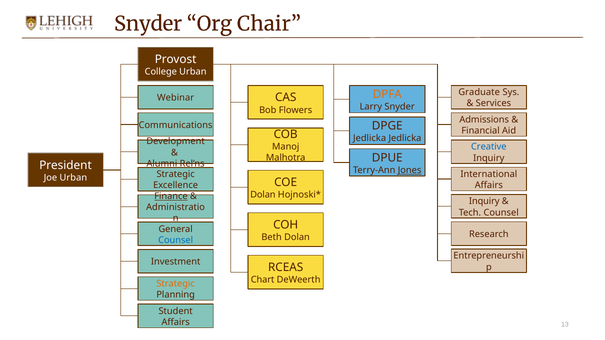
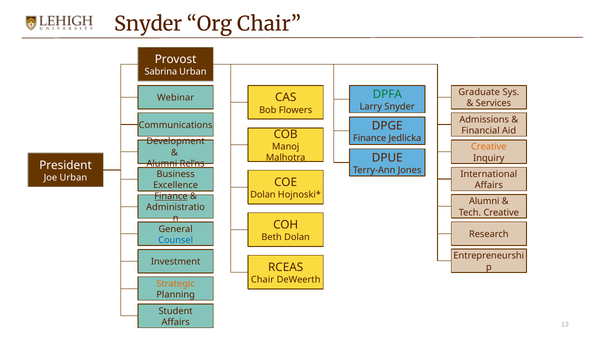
College: College -> Sabrina
DPFA colour: orange -> green
Jedlicka at (370, 139): Jedlicka -> Finance
Creative at (489, 147) colour: blue -> orange
Jones underline: present -> none
Strategic at (176, 174): Strategic -> Business
Inquiry at (484, 202): Inquiry -> Alumni
Tech Counsel: Counsel -> Creative
Chart at (263, 280): Chart -> Chair
